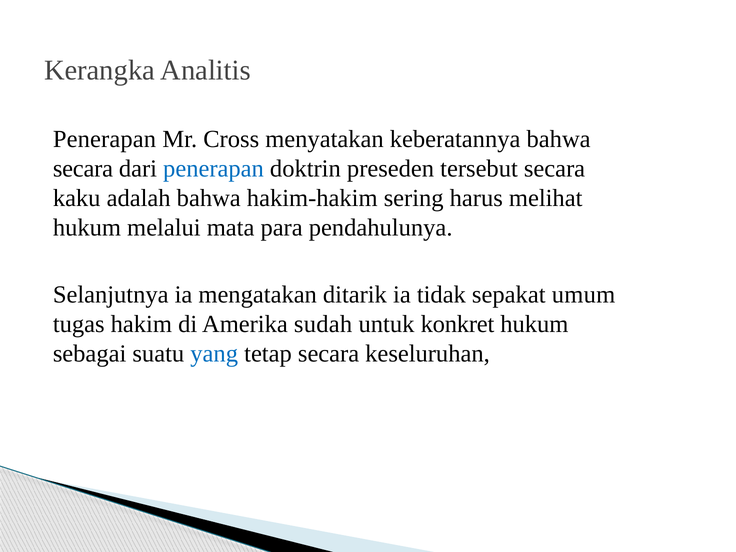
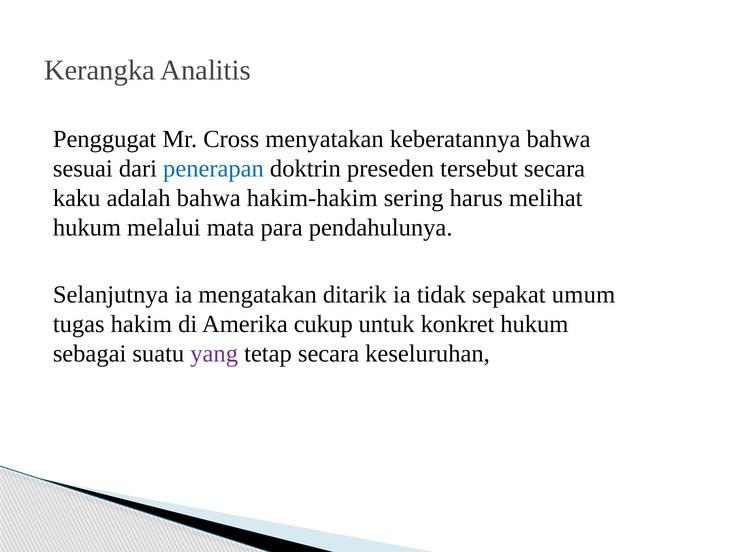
Penerapan at (105, 139): Penerapan -> Penggugat
secara at (83, 169): secara -> sesuai
sudah: sudah -> cukup
yang colour: blue -> purple
